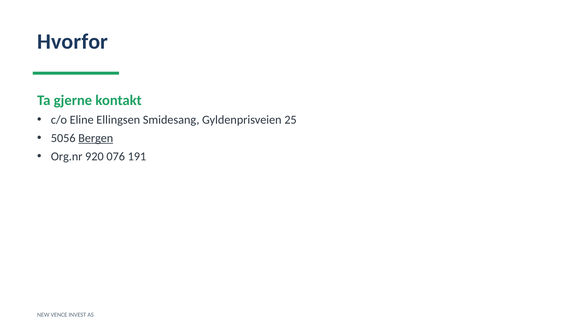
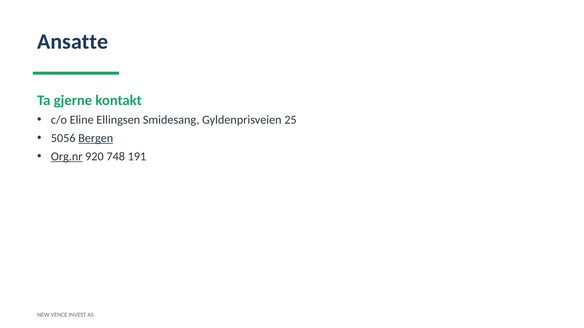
Hvorfor: Hvorfor -> Ansatte
Org.nr underline: none -> present
076: 076 -> 748
